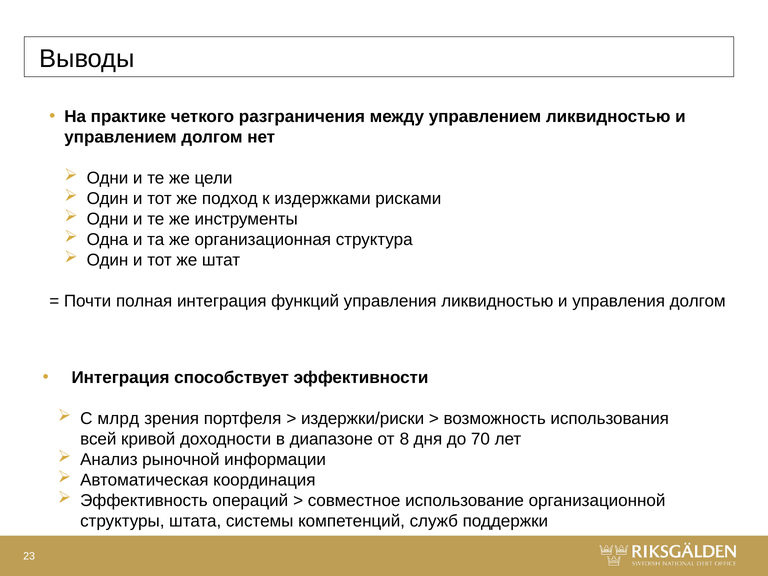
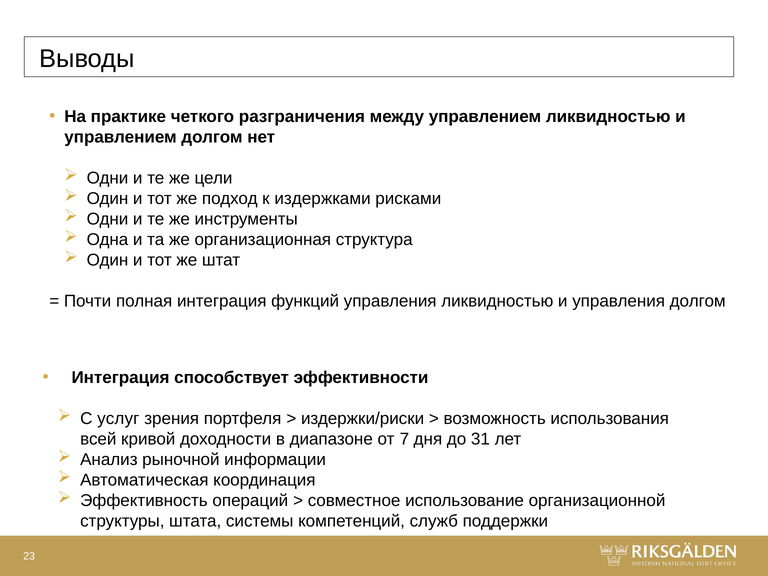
млрд: млрд -> услуг
8: 8 -> 7
70: 70 -> 31
